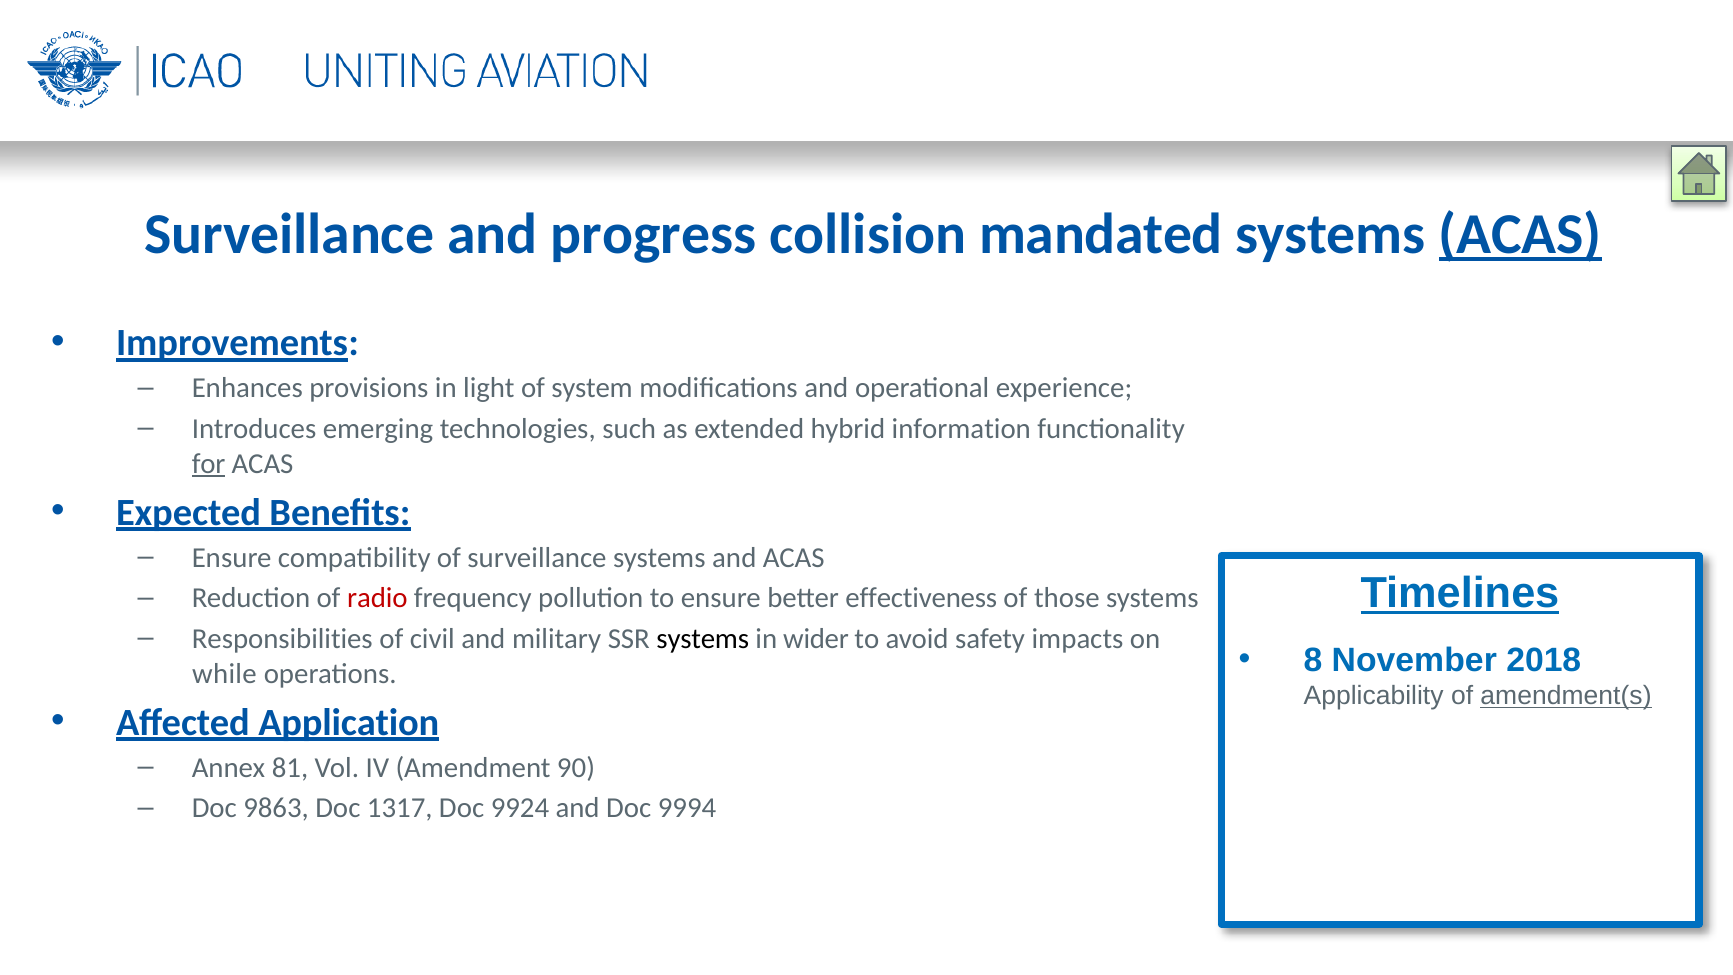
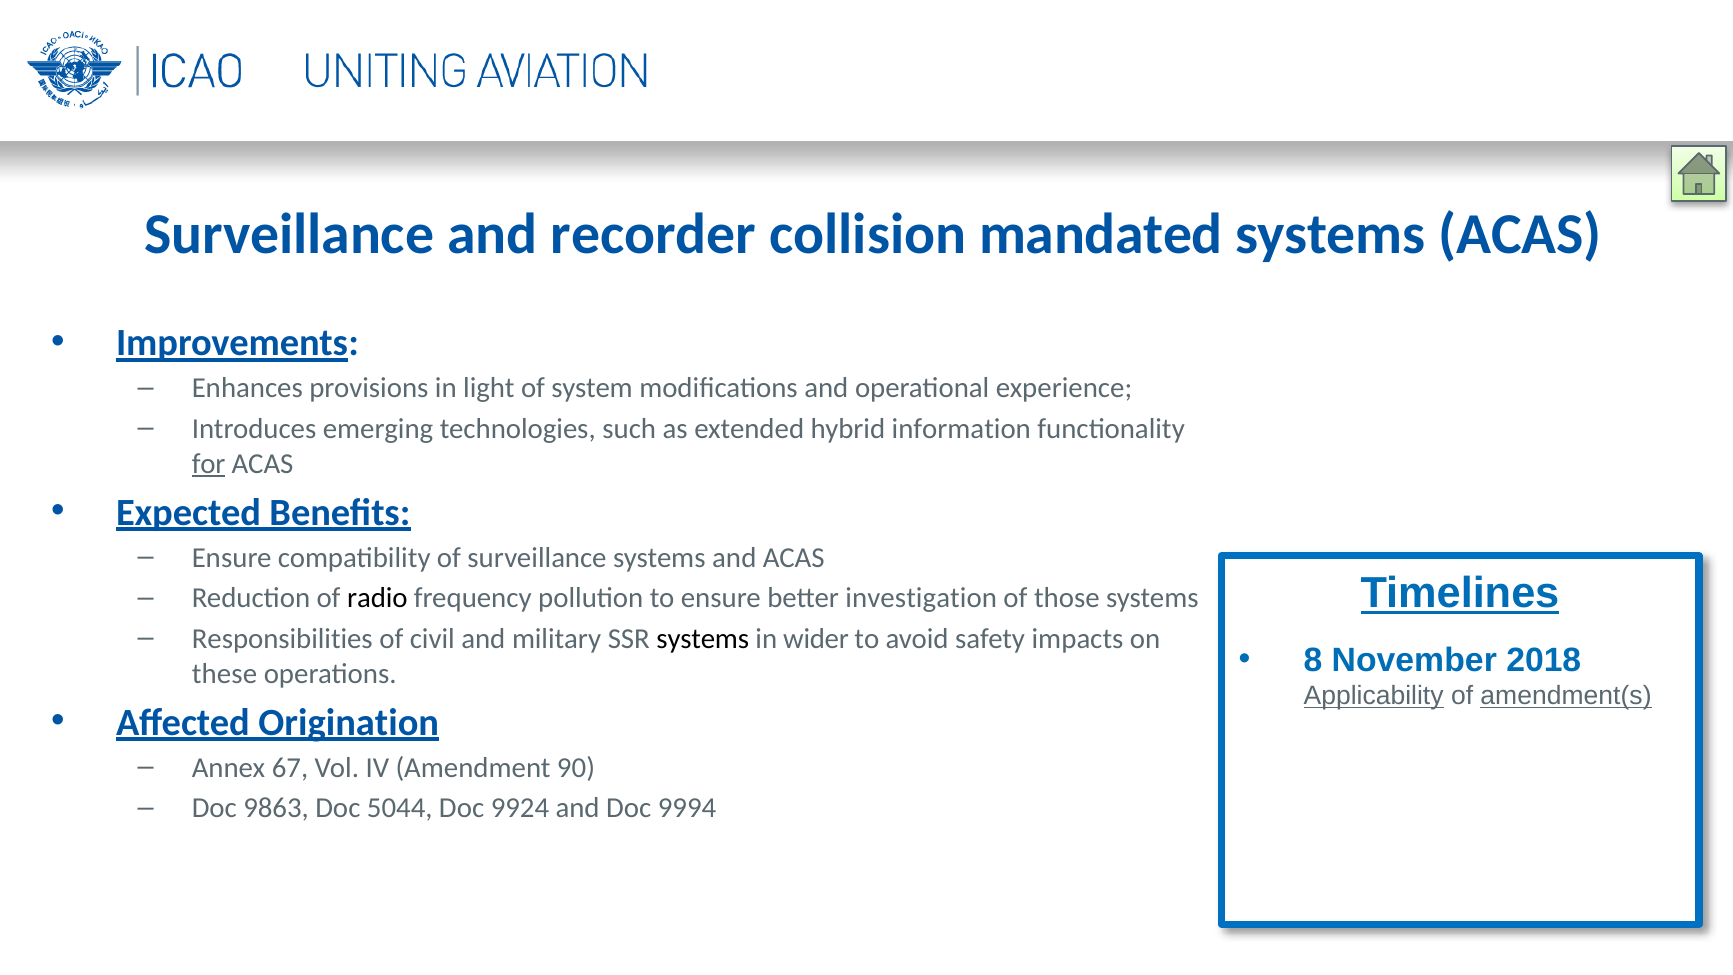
progress: progress -> recorder
ACAS at (1520, 234) underline: present -> none
radio colour: red -> black
effectiveness: effectiveness -> investigation
while: while -> these
Applicability underline: none -> present
Application: Application -> Origination
81: 81 -> 67
1317: 1317 -> 5044
